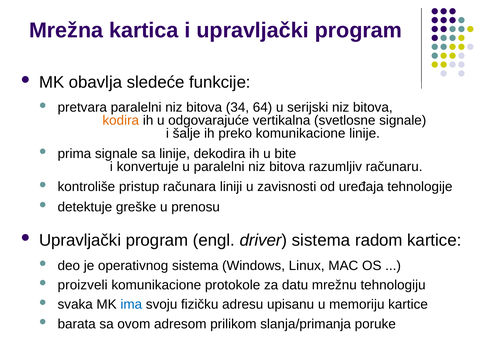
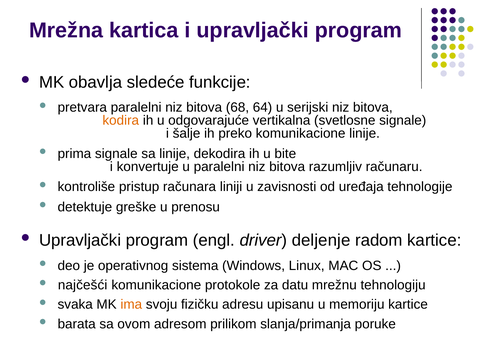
34: 34 -> 68
driver sistema: sistema -> deljenje
proizveli: proizveli -> najčešći
ima colour: blue -> orange
